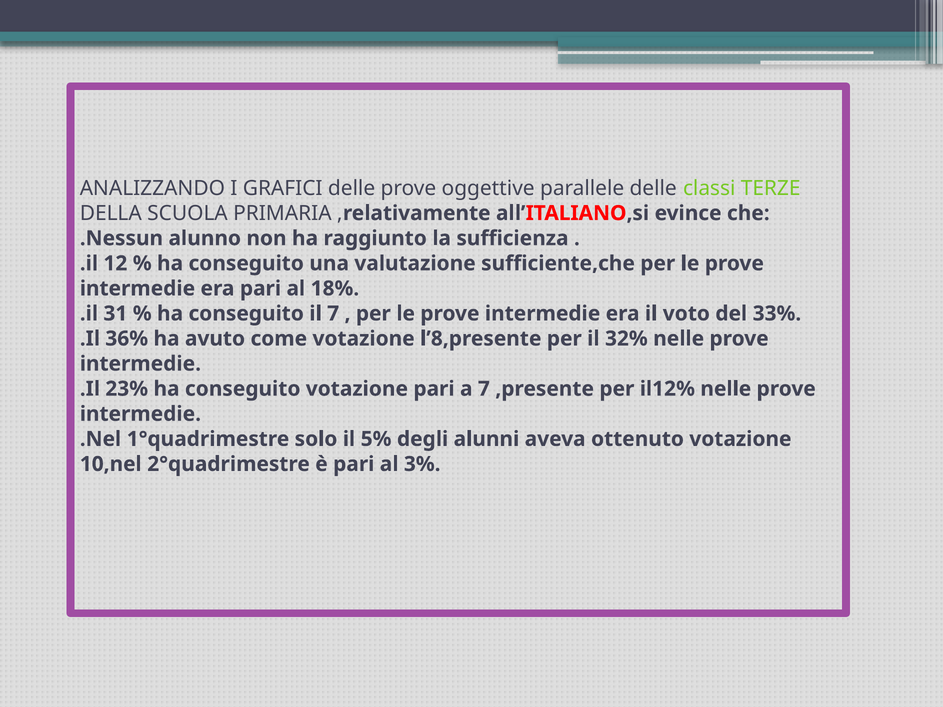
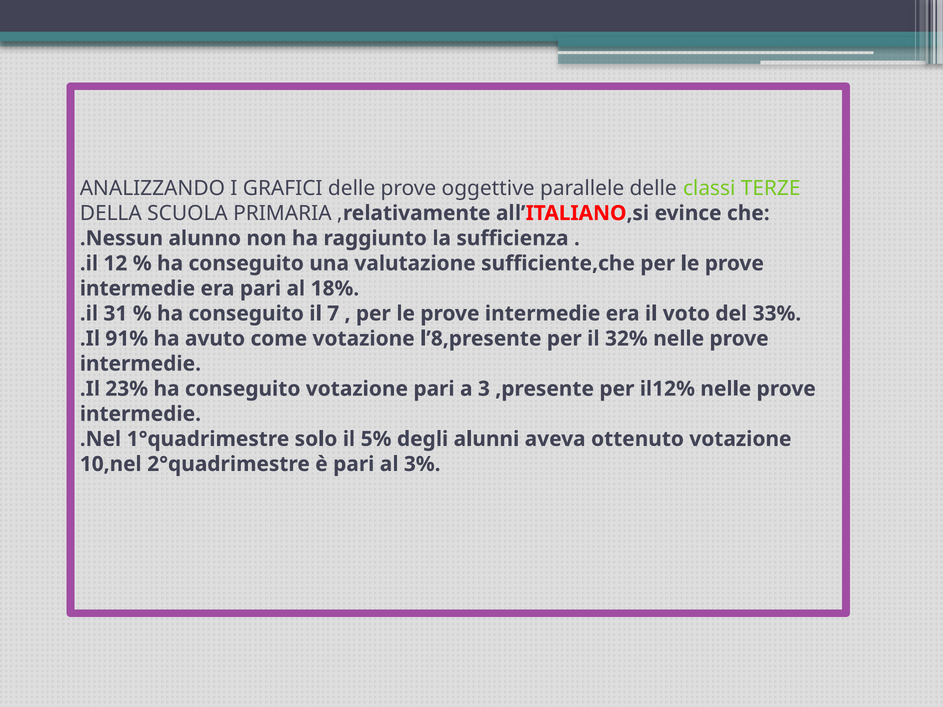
36%: 36% -> 91%
a 7: 7 -> 3
